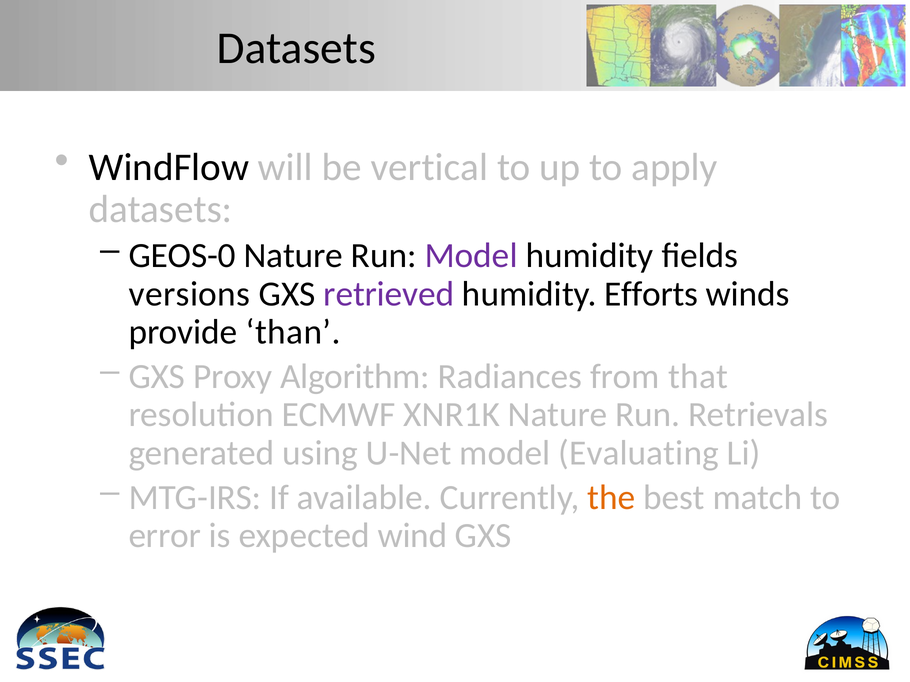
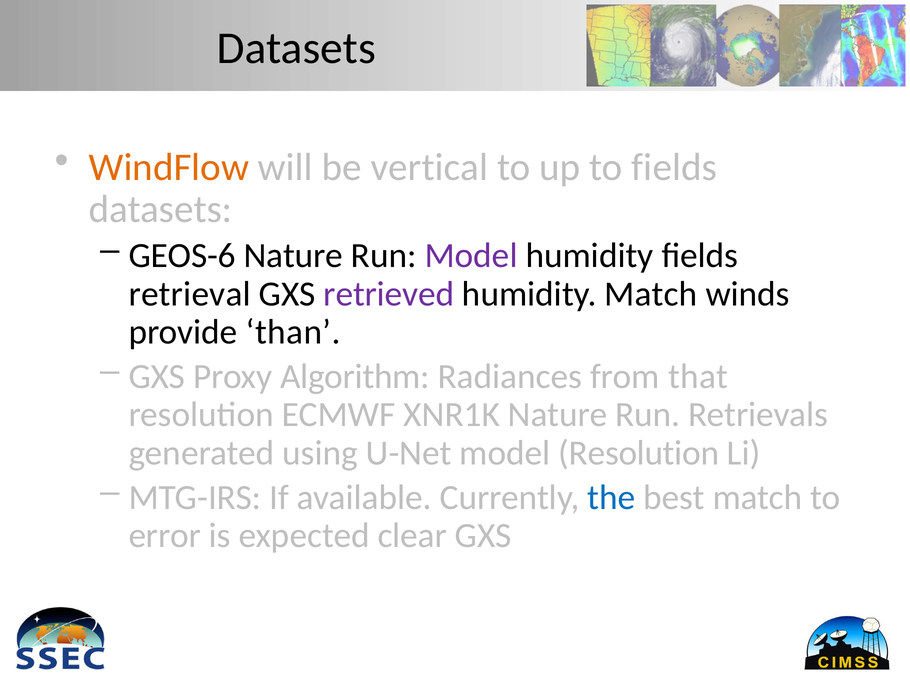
WindFlow colour: black -> orange
to apply: apply -> fields
GEOS-0: GEOS-0 -> GEOS-6
versions: versions -> retrieval
humidity Efforts: Efforts -> Match
model Evaluating: Evaluating -> Resolution
the colour: orange -> blue
wind: wind -> clear
